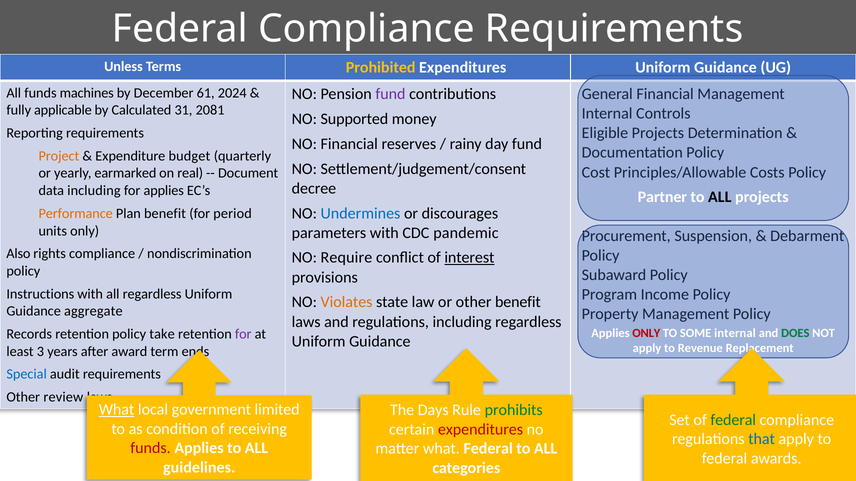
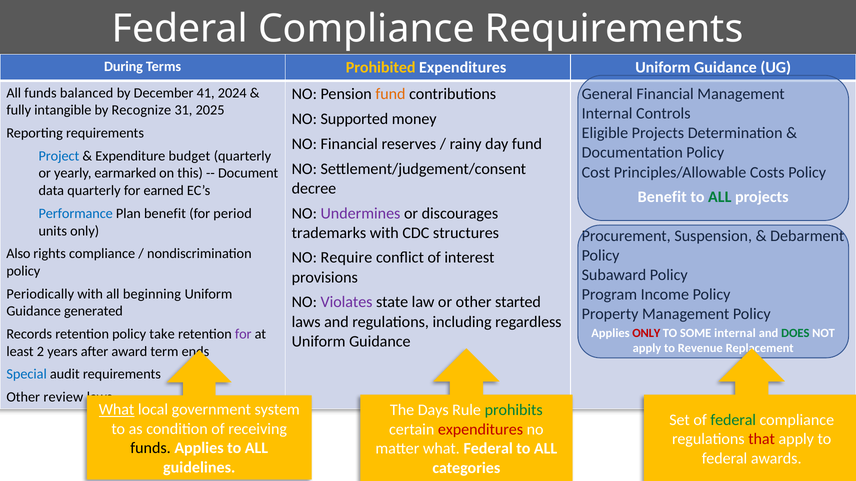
Unless: Unless -> During
machines: machines -> balanced
61: 61 -> 41
fund at (390, 94) colour: purple -> orange
applicable: applicable -> intangible
Calculated: Calculated -> Recognize
2081: 2081 -> 2025
Project colour: orange -> blue
real: real -> this
data including: including -> quarterly
for applies: applies -> earned
Partner at (662, 197): Partner -> Benefit
ALL at (720, 197) colour: black -> green
Undermines colour: blue -> purple
Performance colour: orange -> blue
parameters: parameters -> trademarks
pandemic: pandemic -> structures
interest underline: present -> none
Instructions: Instructions -> Periodically
all regardless: regardless -> beginning
Violates colour: orange -> purple
other benefit: benefit -> started
aggregate: aggregate -> generated
3: 3 -> 2
limited: limited -> system
that colour: blue -> red
funds at (151, 449) colour: red -> black
